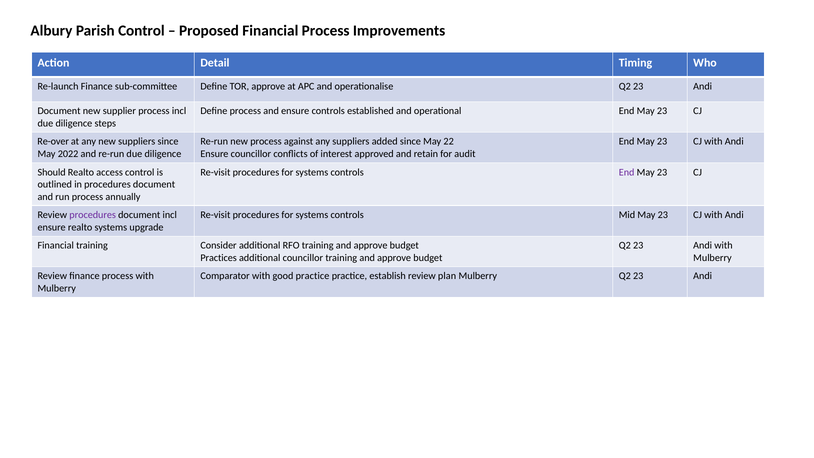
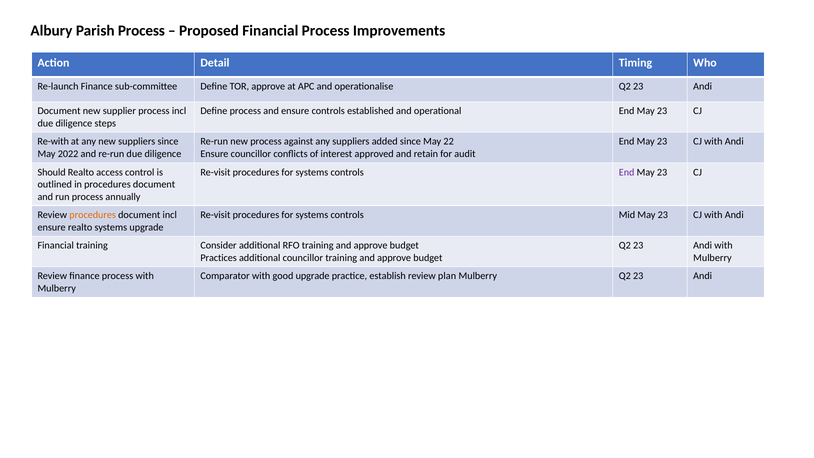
Parish Control: Control -> Process
Re-over: Re-over -> Re-with
procedures at (93, 215) colour: purple -> orange
good practice: practice -> upgrade
